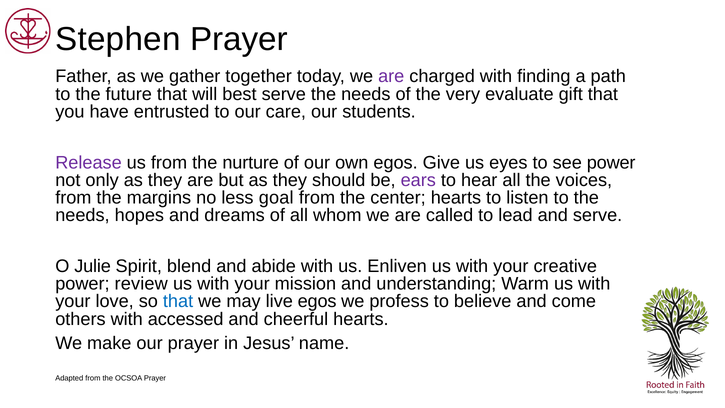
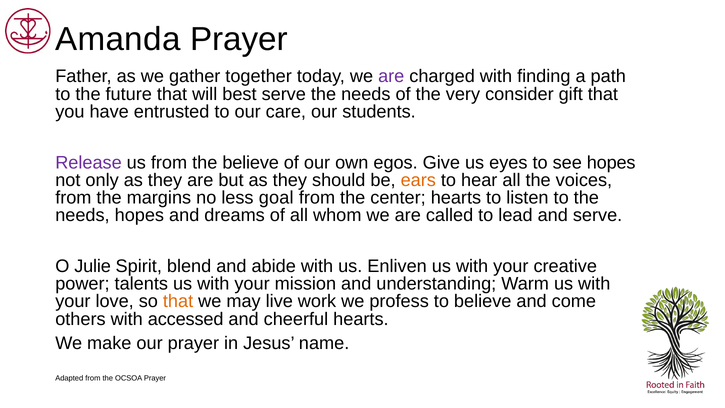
Stephen: Stephen -> Amanda
evaluate: evaluate -> consider
the nurture: nurture -> believe
see power: power -> hopes
ears colour: purple -> orange
review: review -> talents
that at (178, 301) colour: blue -> orange
live egos: egos -> work
